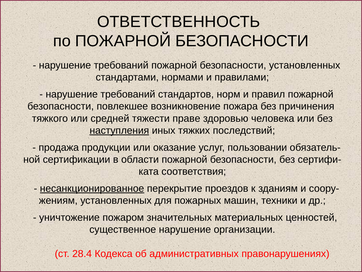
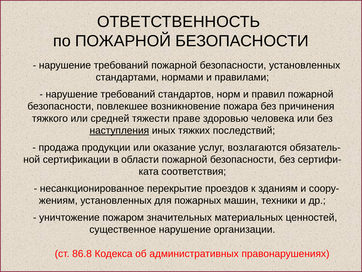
пользовании: пользовании -> возлагаются
несанкционированное underline: present -> none
28.4: 28.4 -> 86.8
